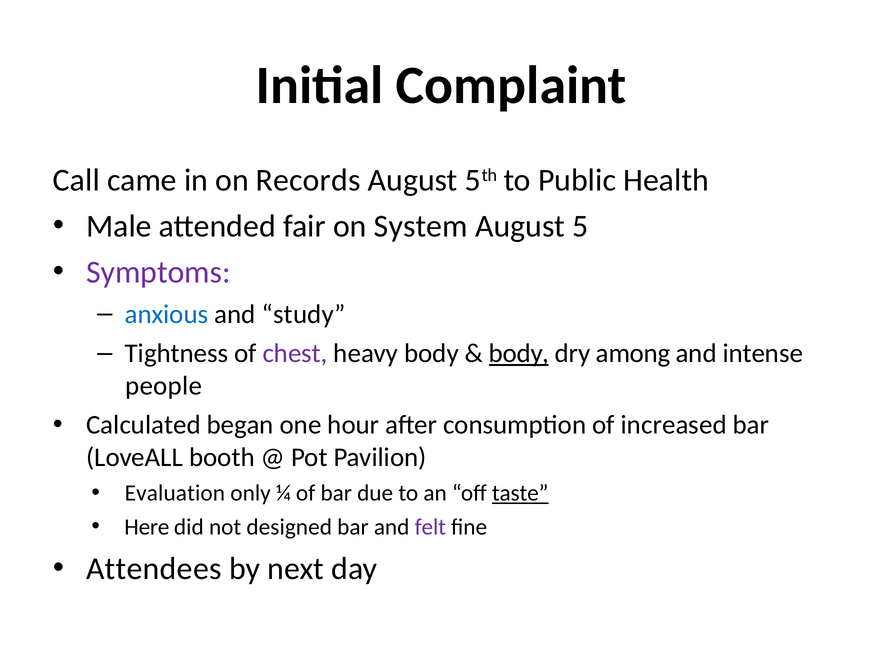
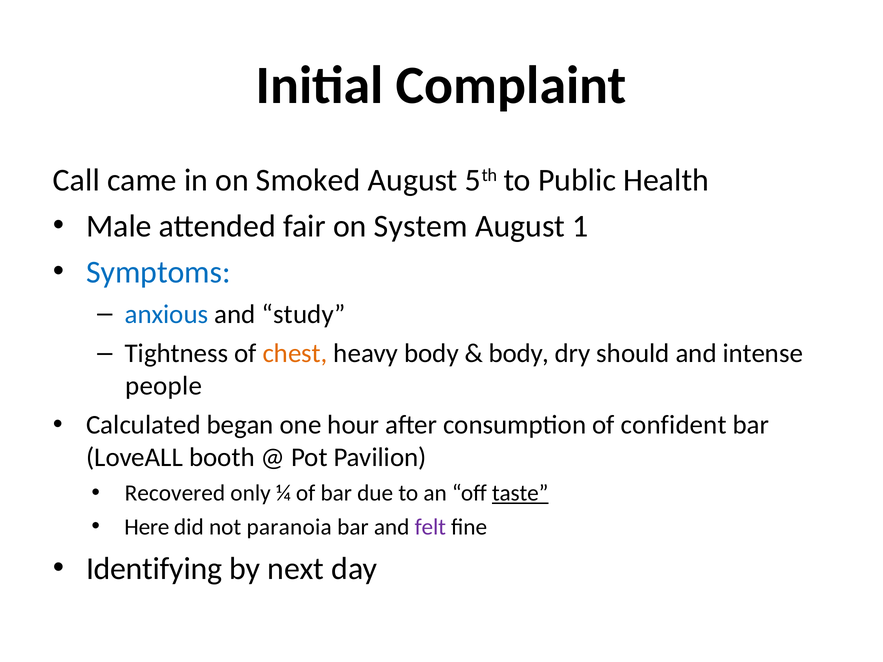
Records: Records -> Smoked
5: 5 -> 1
Symptoms colour: purple -> blue
chest colour: purple -> orange
body at (519, 354) underline: present -> none
among: among -> should
increased: increased -> confident
Evaluation: Evaluation -> Recovered
designed: designed -> paranoia
Attendees: Attendees -> Identifying
